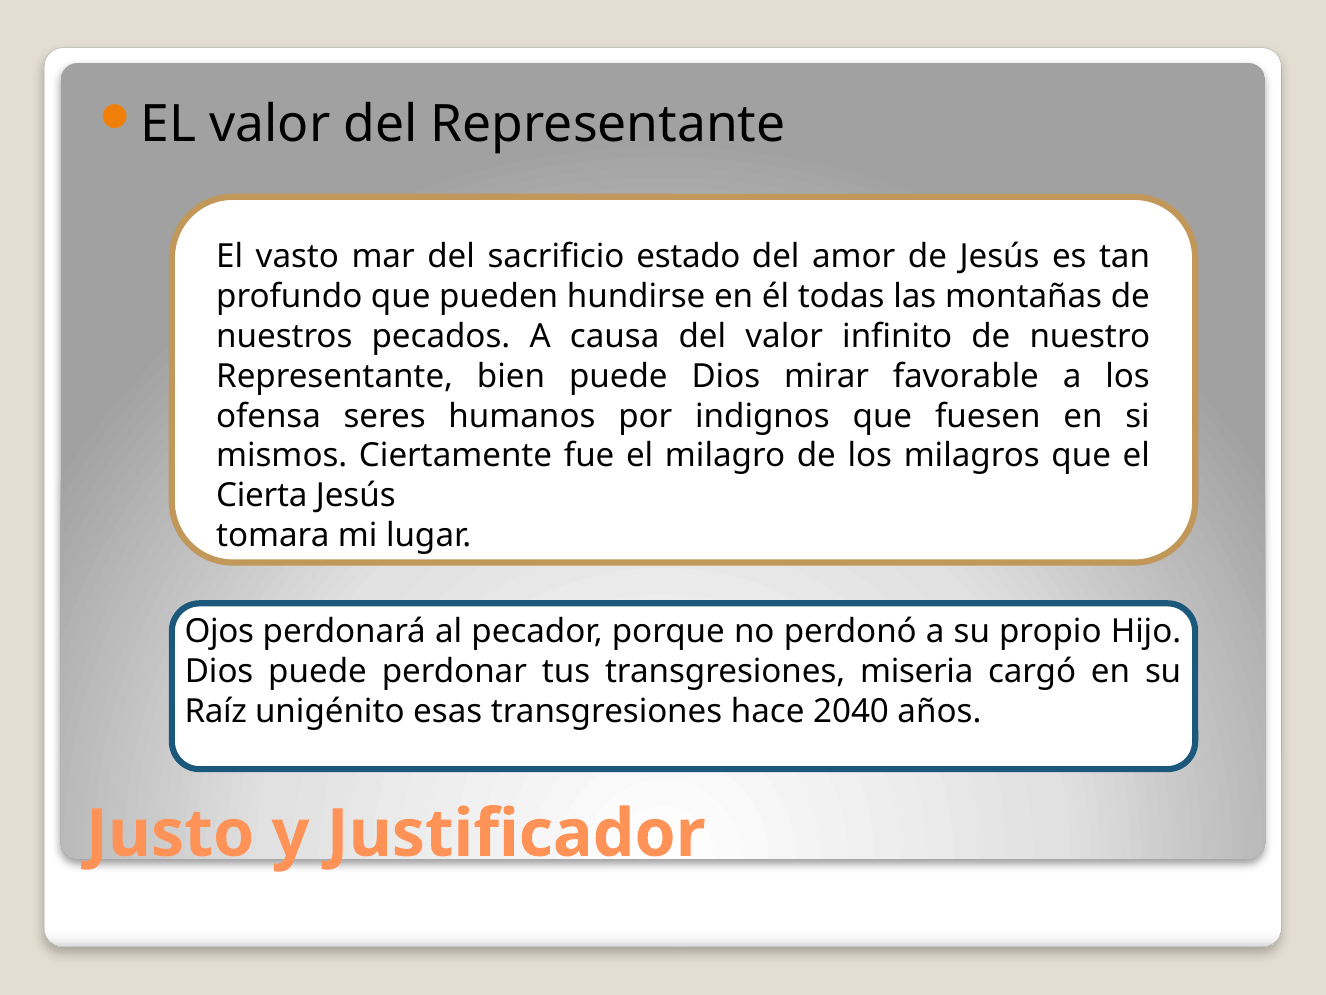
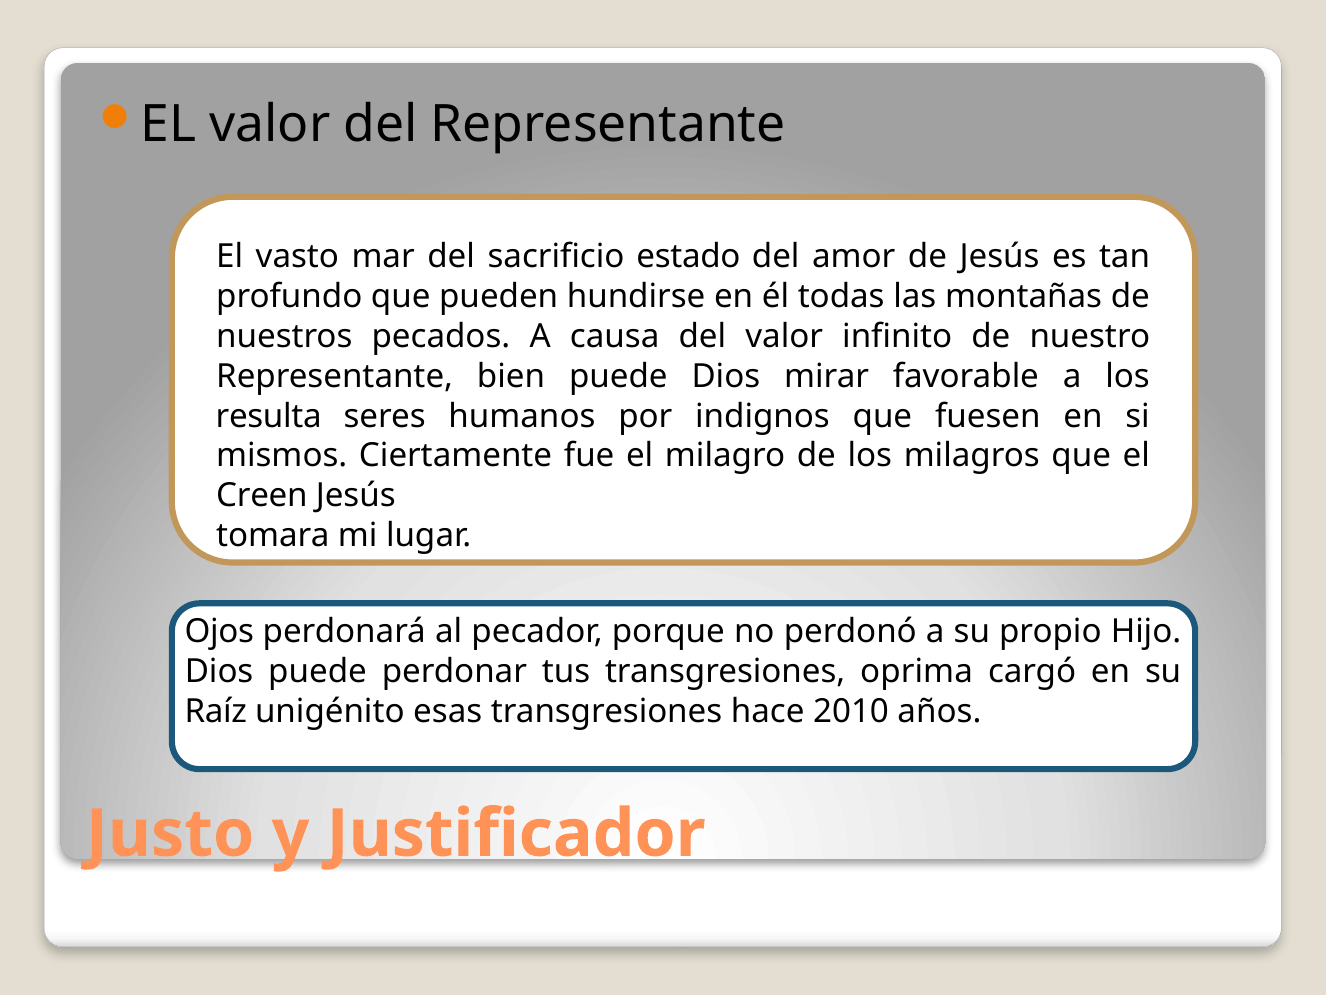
ofensa: ofensa -> resulta
Cierta: Cierta -> Creen
miseria: miseria -> oprima
2040: 2040 -> 2010
